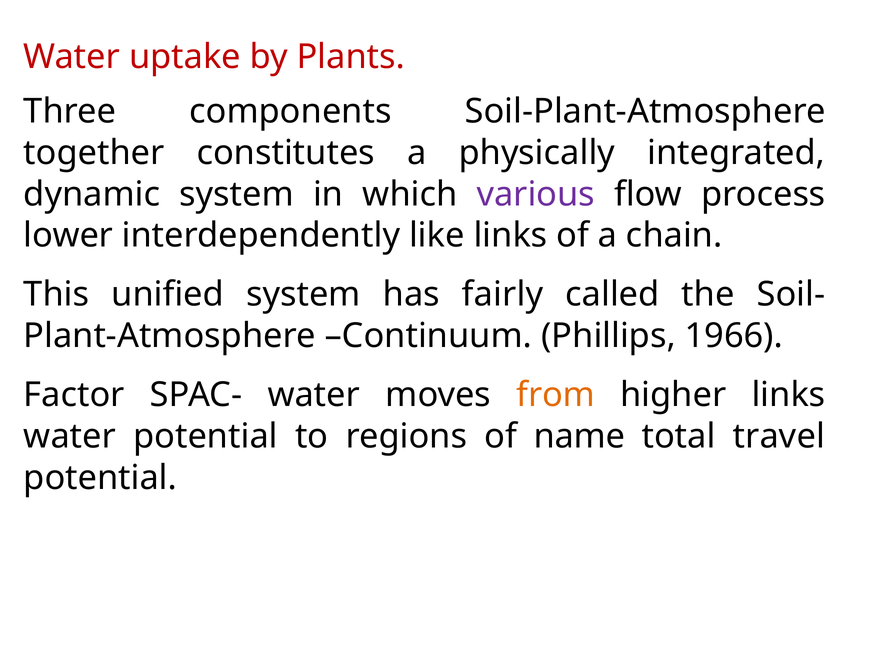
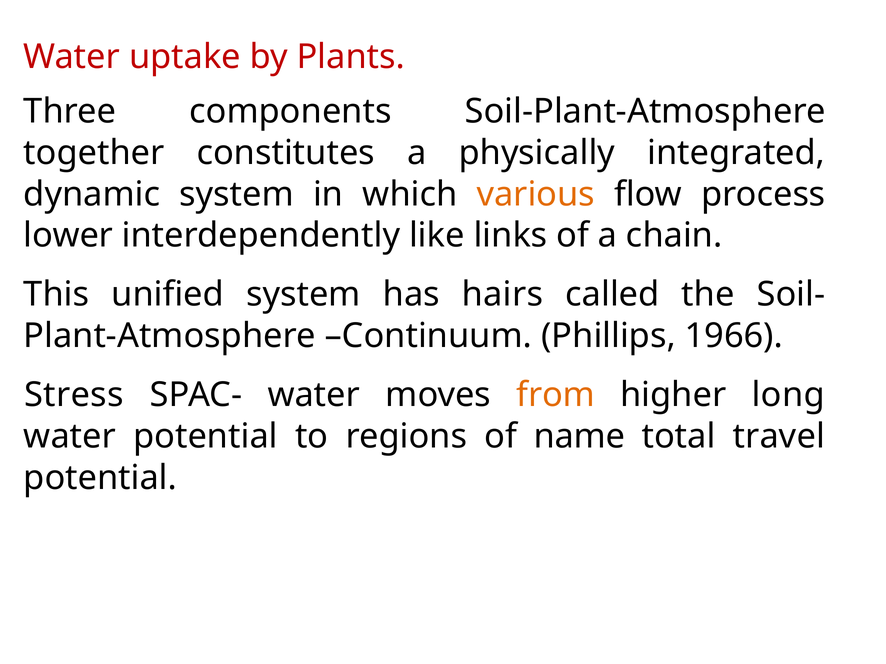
various colour: purple -> orange
fairly: fairly -> hairs
Factor: Factor -> Stress
higher links: links -> long
